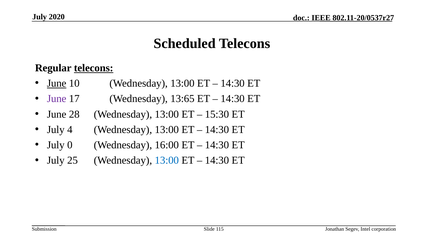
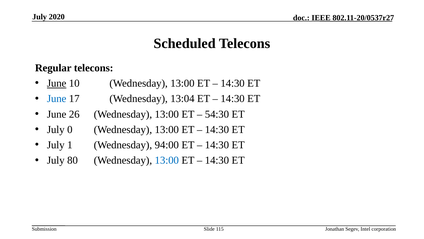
telecons at (94, 68) underline: present -> none
June at (57, 99) colour: purple -> blue
13:65: 13:65 -> 13:04
28: 28 -> 26
15:30: 15:30 -> 54:30
4: 4 -> 0
0: 0 -> 1
16:00: 16:00 -> 94:00
25: 25 -> 80
